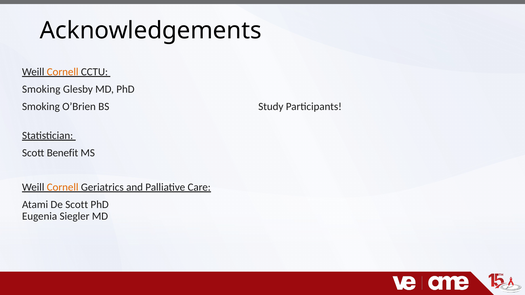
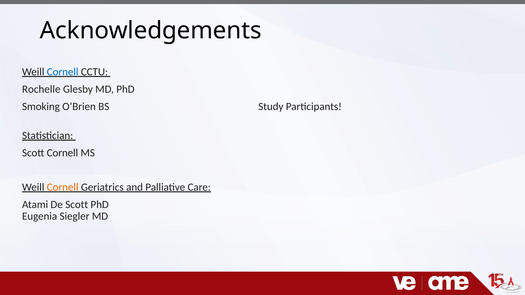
Cornell at (63, 72) colour: orange -> blue
Smoking at (41, 89): Smoking -> Rochelle
Scott Benefit: Benefit -> Cornell
